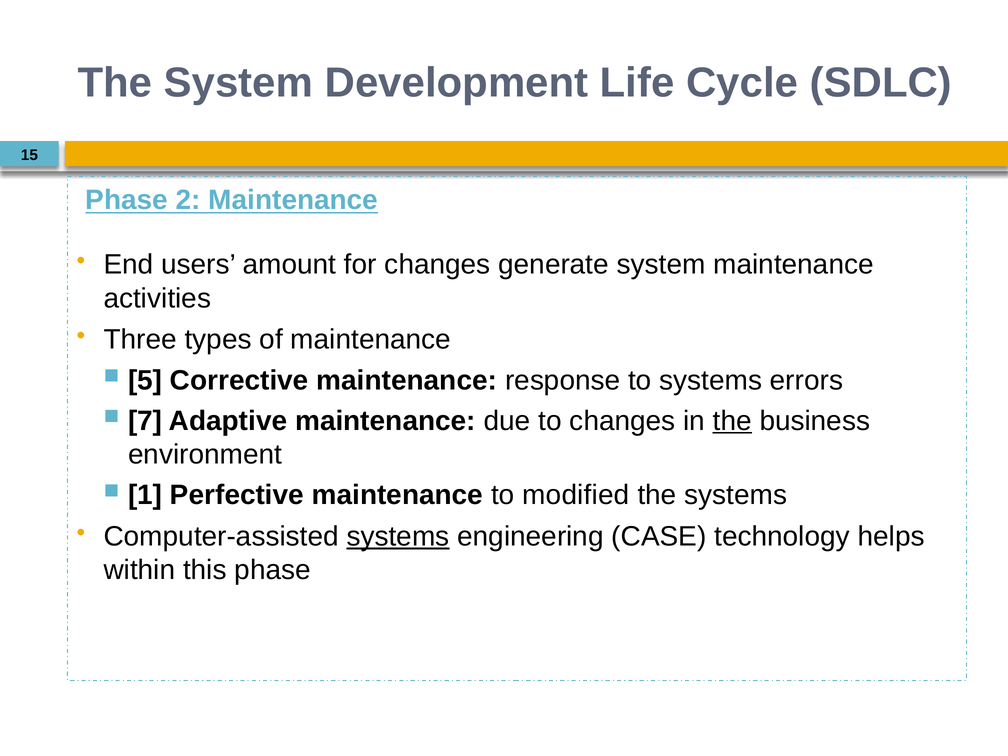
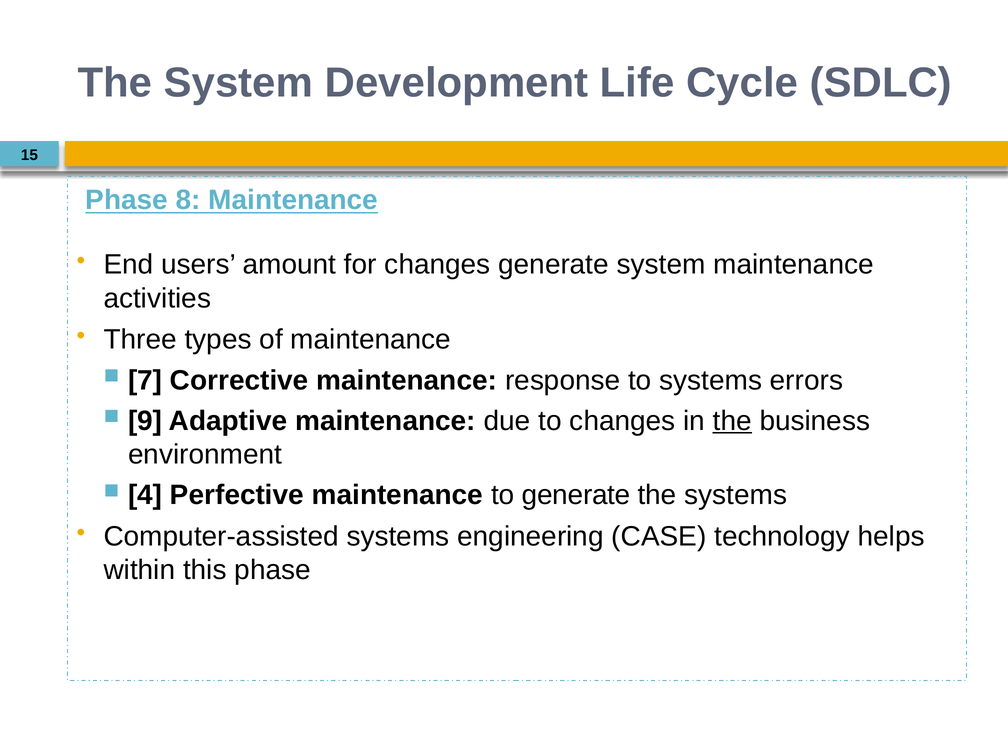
2: 2 -> 8
5: 5 -> 7
7: 7 -> 9
1: 1 -> 4
to modified: modified -> generate
systems at (398, 536) underline: present -> none
